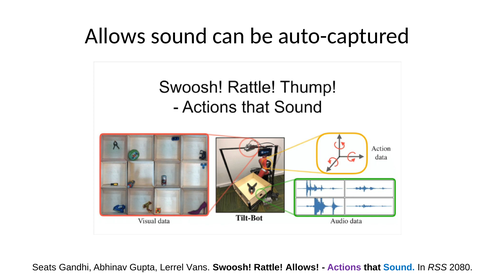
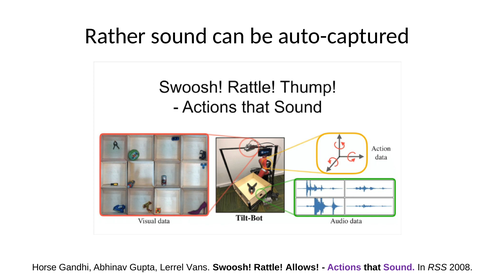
Allows at (115, 36): Allows -> Rather
Seats: Seats -> Horse
Sound at (399, 268) colour: blue -> purple
2080: 2080 -> 2008
